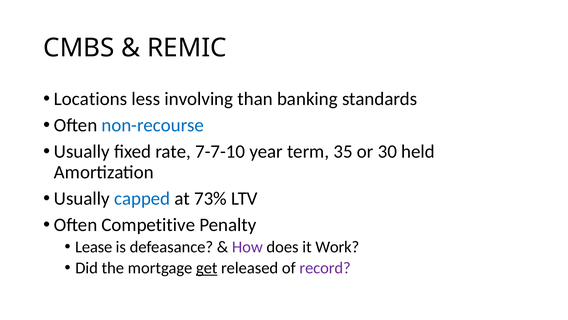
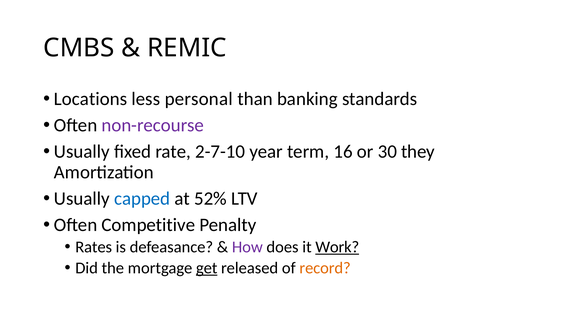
involving: involving -> personal
non-recourse colour: blue -> purple
7-7-10: 7-7-10 -> 2-7-10
35: 35 -> 16
held: held -> they
73%: 73% -> 52%
Lease: Lease -> Rates
Work underline: none -> present
record colour: purple -> orange
